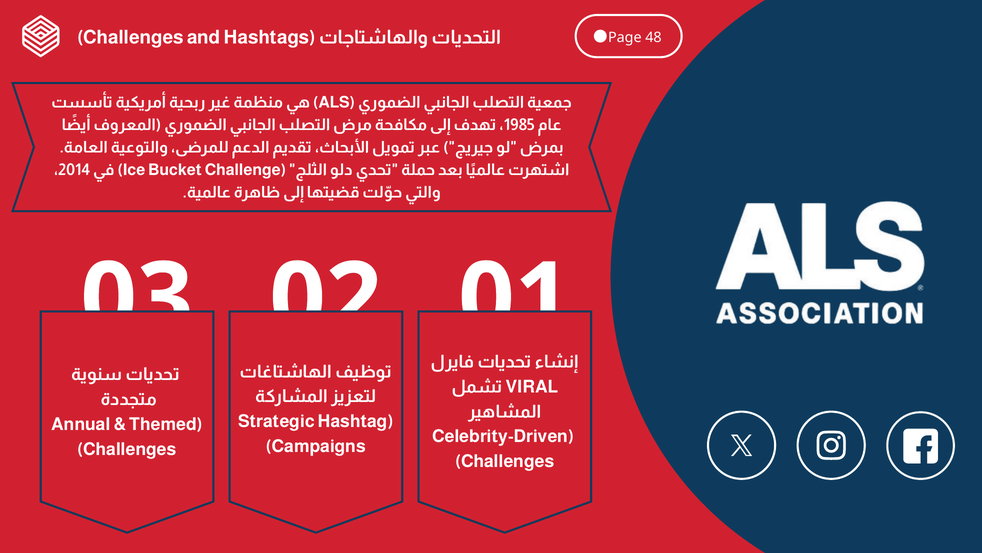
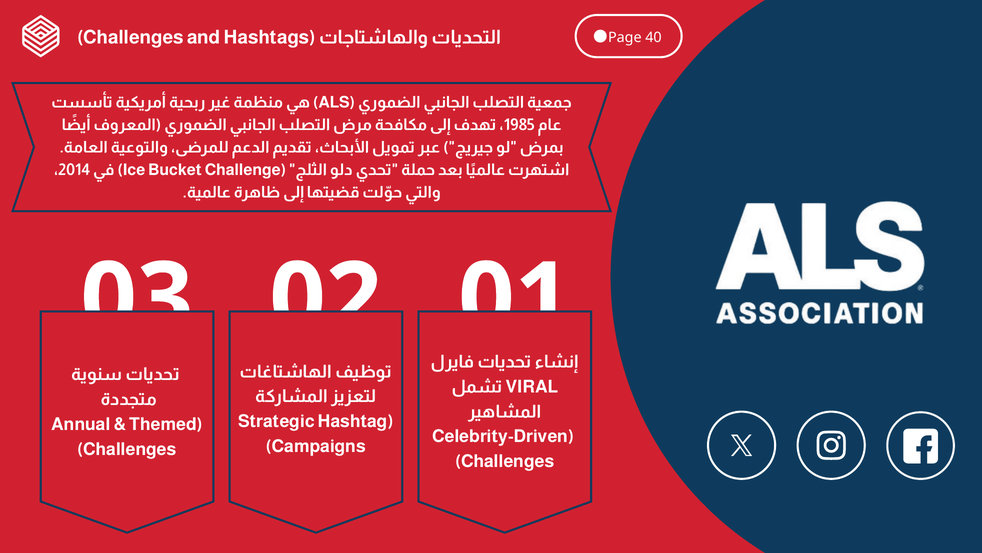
48: 48 -> 40
